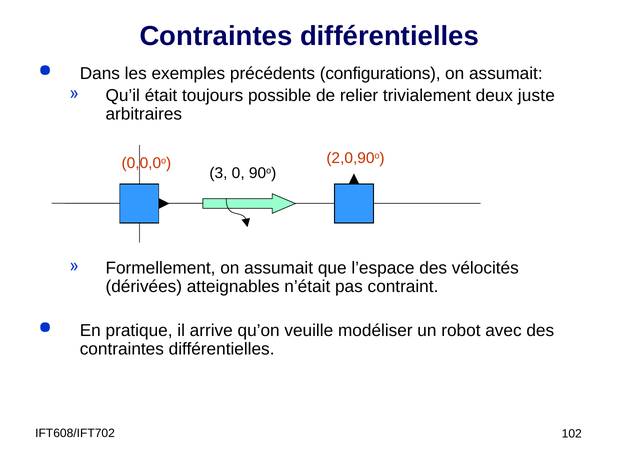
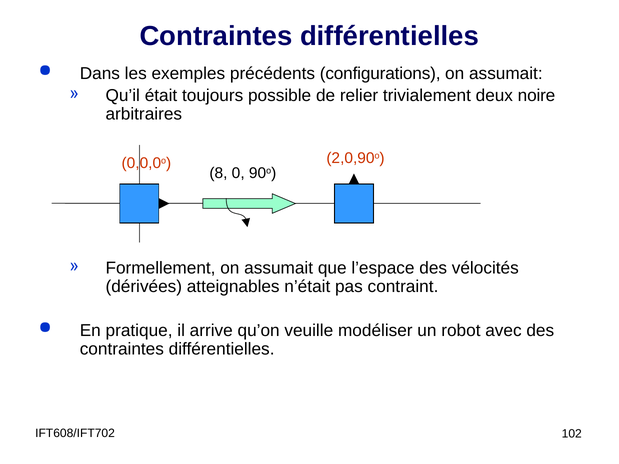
juste: juste -> noire
3: 3 -> 8
